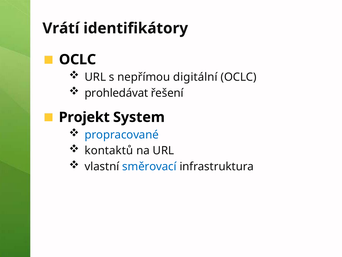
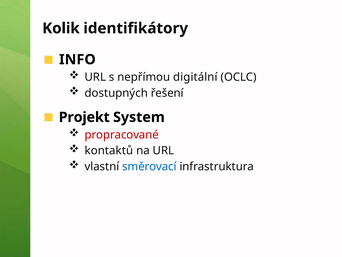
Vrátí: Vrátí -> Kolik
OCLC at (78, 59): OCLC -> INFO
prohledávat: prohledávat -> dostupných
propracované colour: blue -> red
